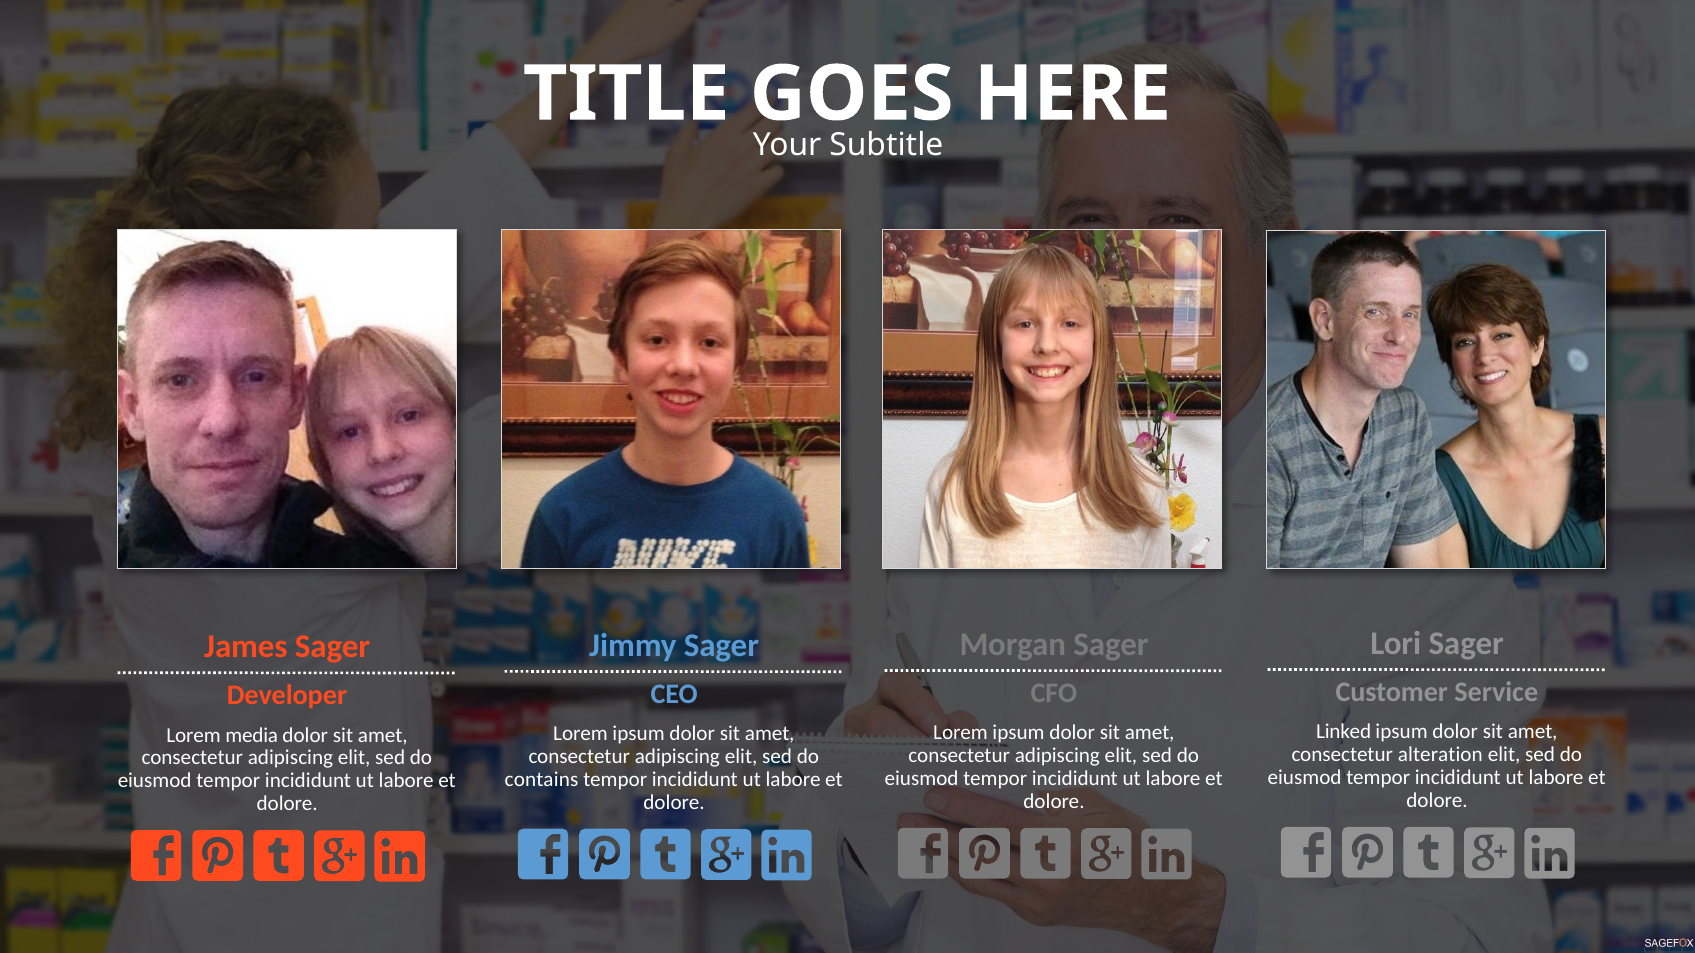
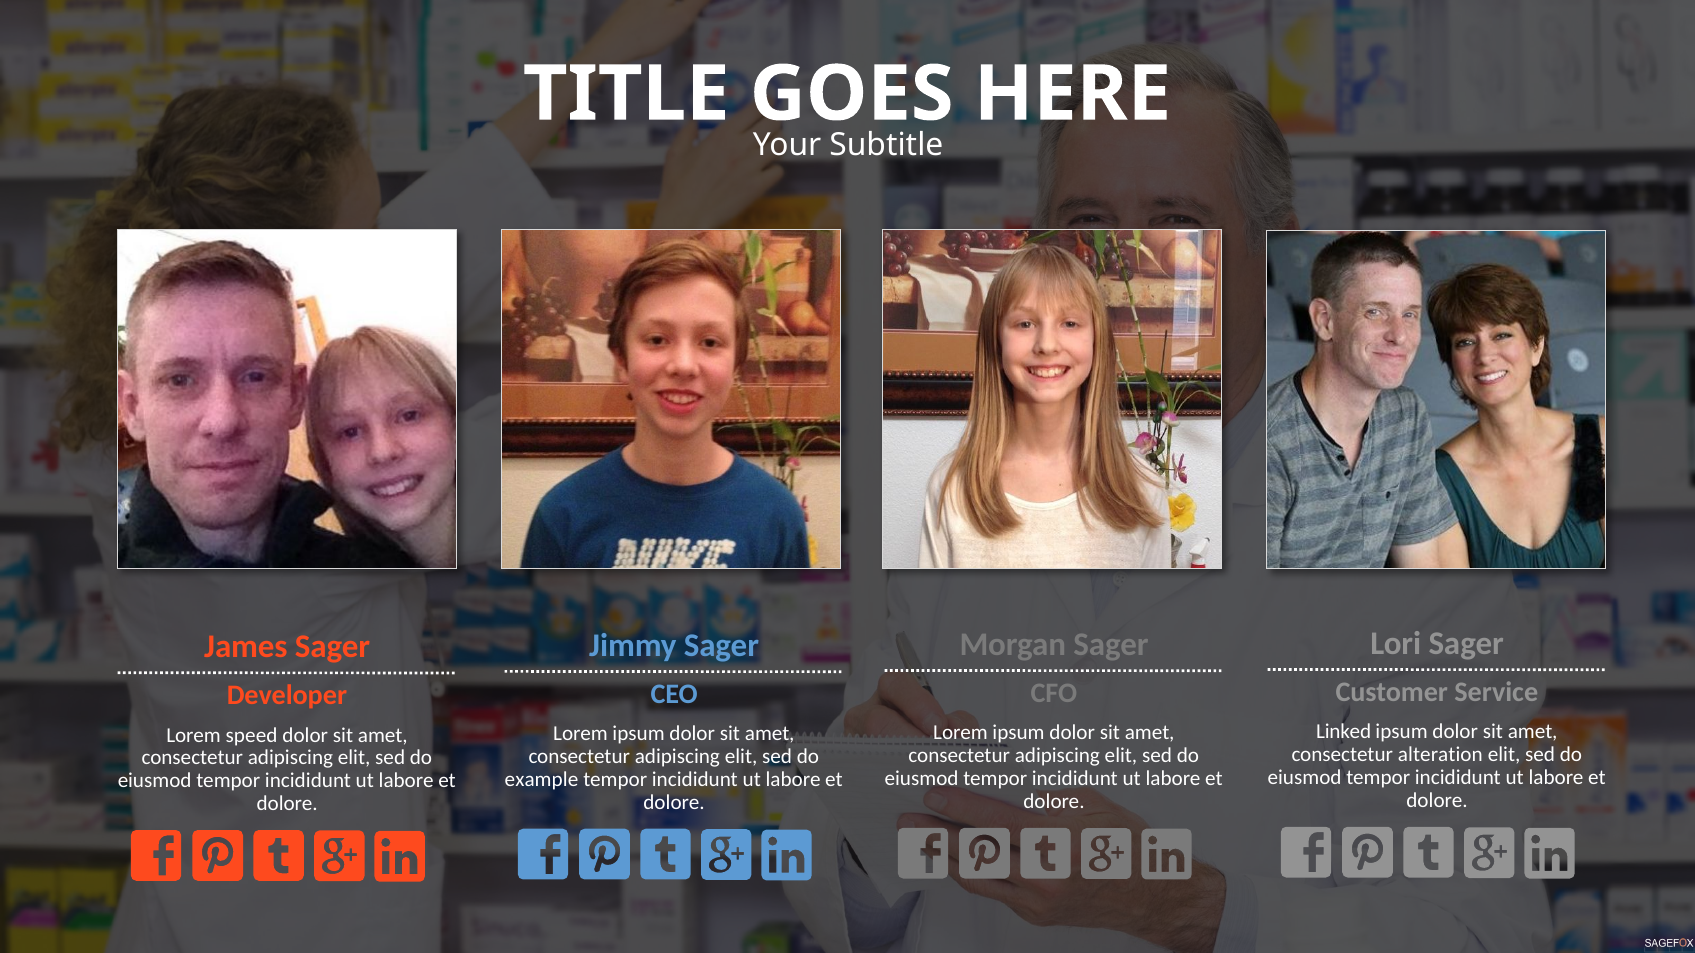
media: media -> speed
contains: contains -> example
